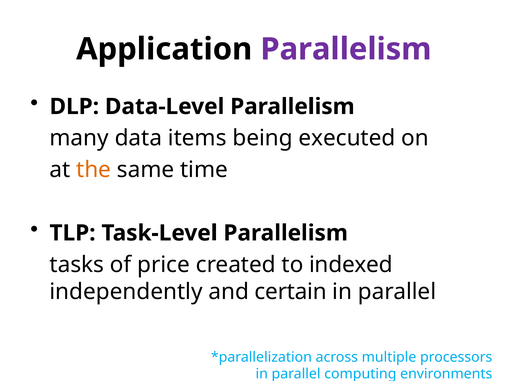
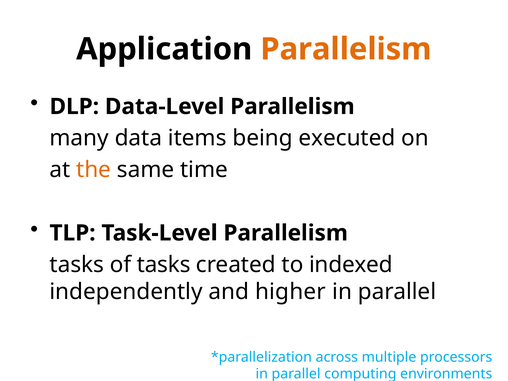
Parallelism at (346, 49) colour: purple -> orange
of price: price -> tasks
certain: certain -> higher
